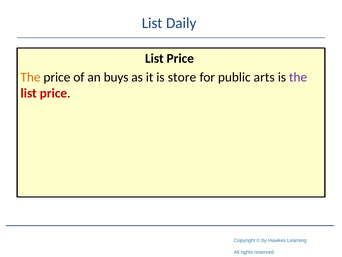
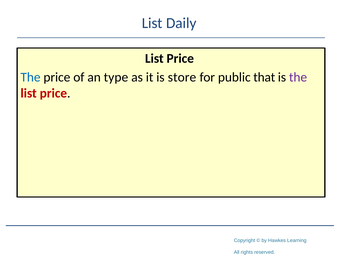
The at (30, 77) colour: orange -> blue
buys: buys -> type
arts: arts -> that
